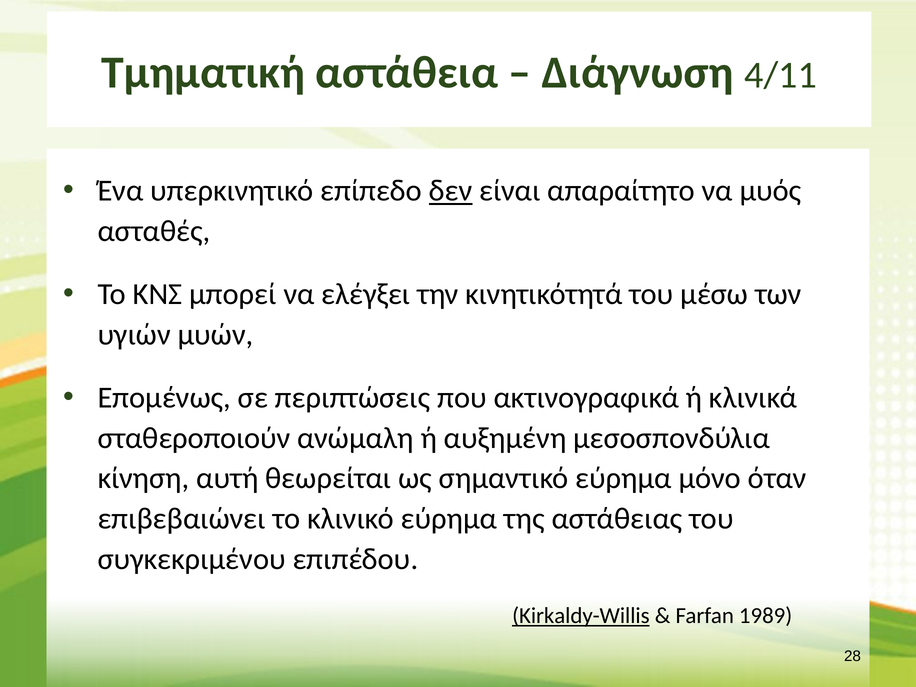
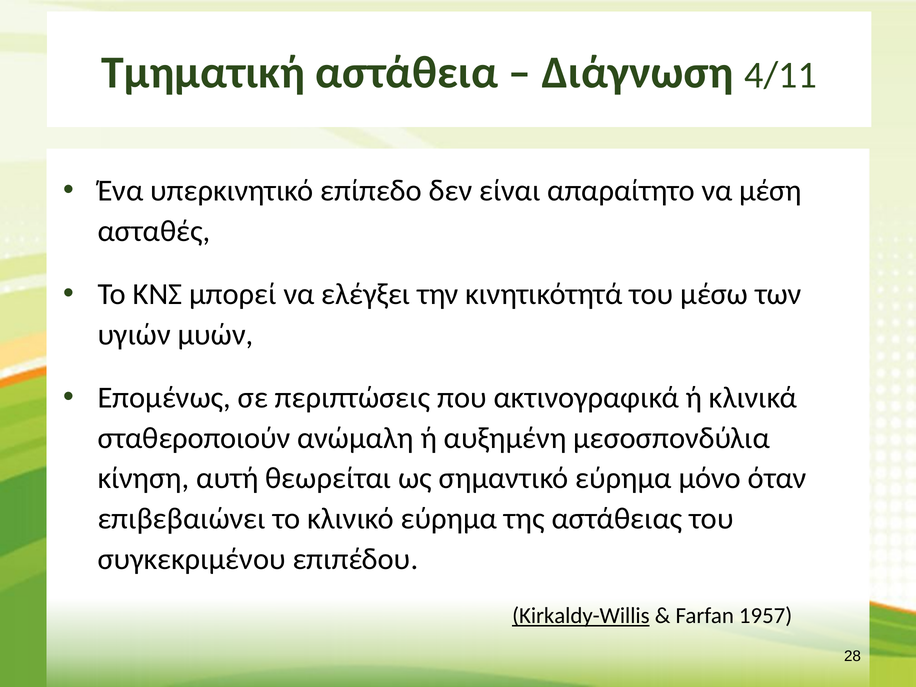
δεν underline: present -> none
μυός: μυός -> μέση
1989: 1989 -> 1957
